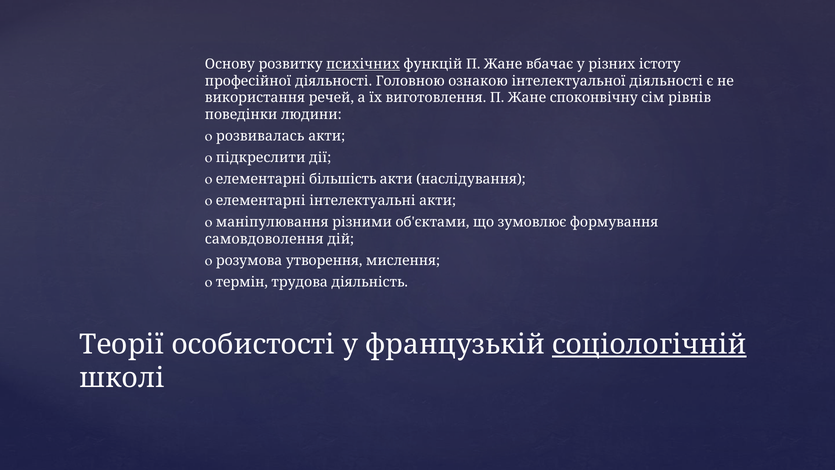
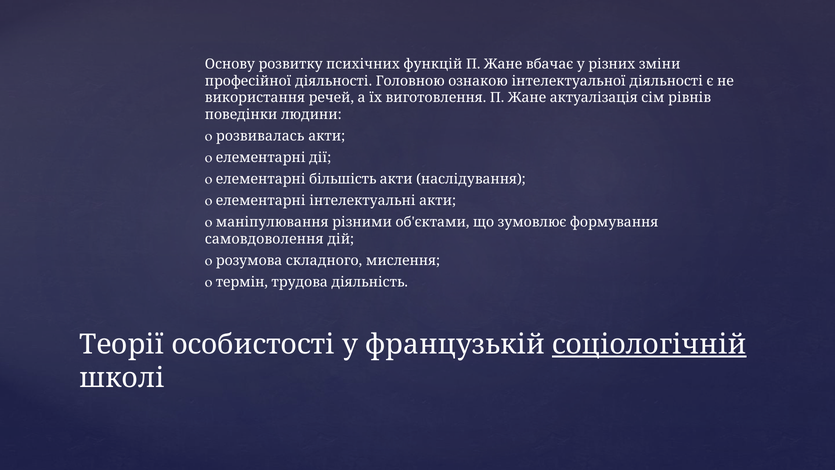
психічних underline: present -> none
істоту: істоту -> зміни
споконвічну: споконвічну -> актуалізація
підкреслити at (261, 158): підкреслити -> елементарні
утворення: утворення -> складного
